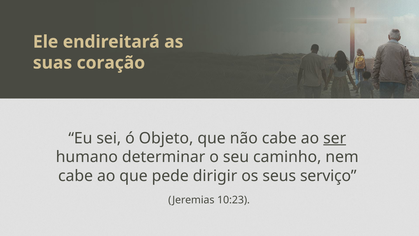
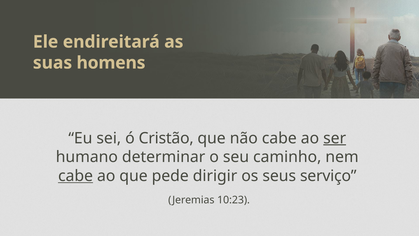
coração: coração -> homens
Objeto: Objeto -> Cristão
cabe at (76, 176) underline: none -> present
